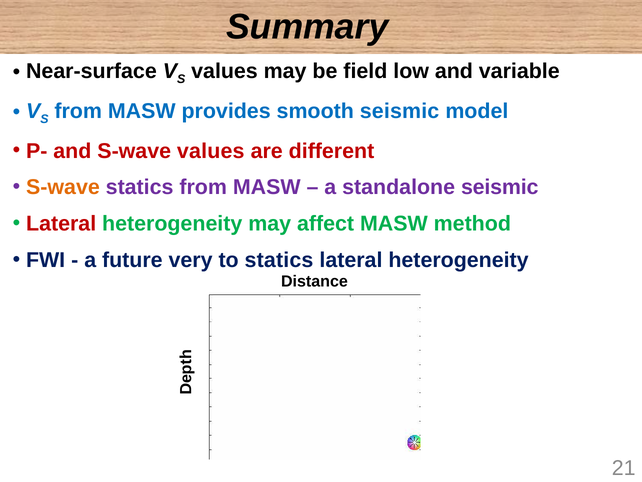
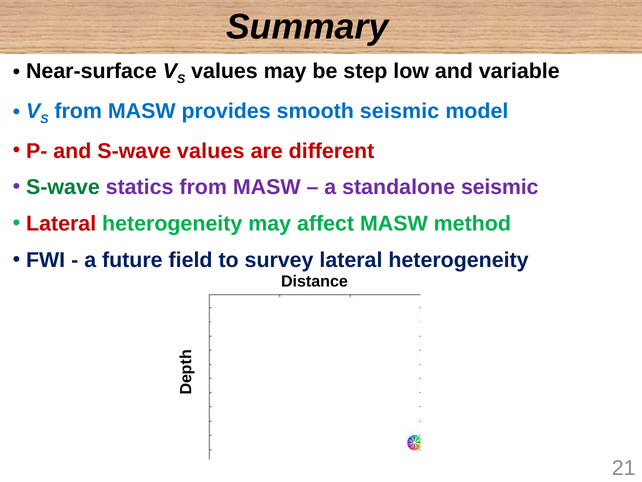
field: field -> step
S-wave at (63, 187) colour: orange -> green
very: very -> field
to statics: statics -> survey
